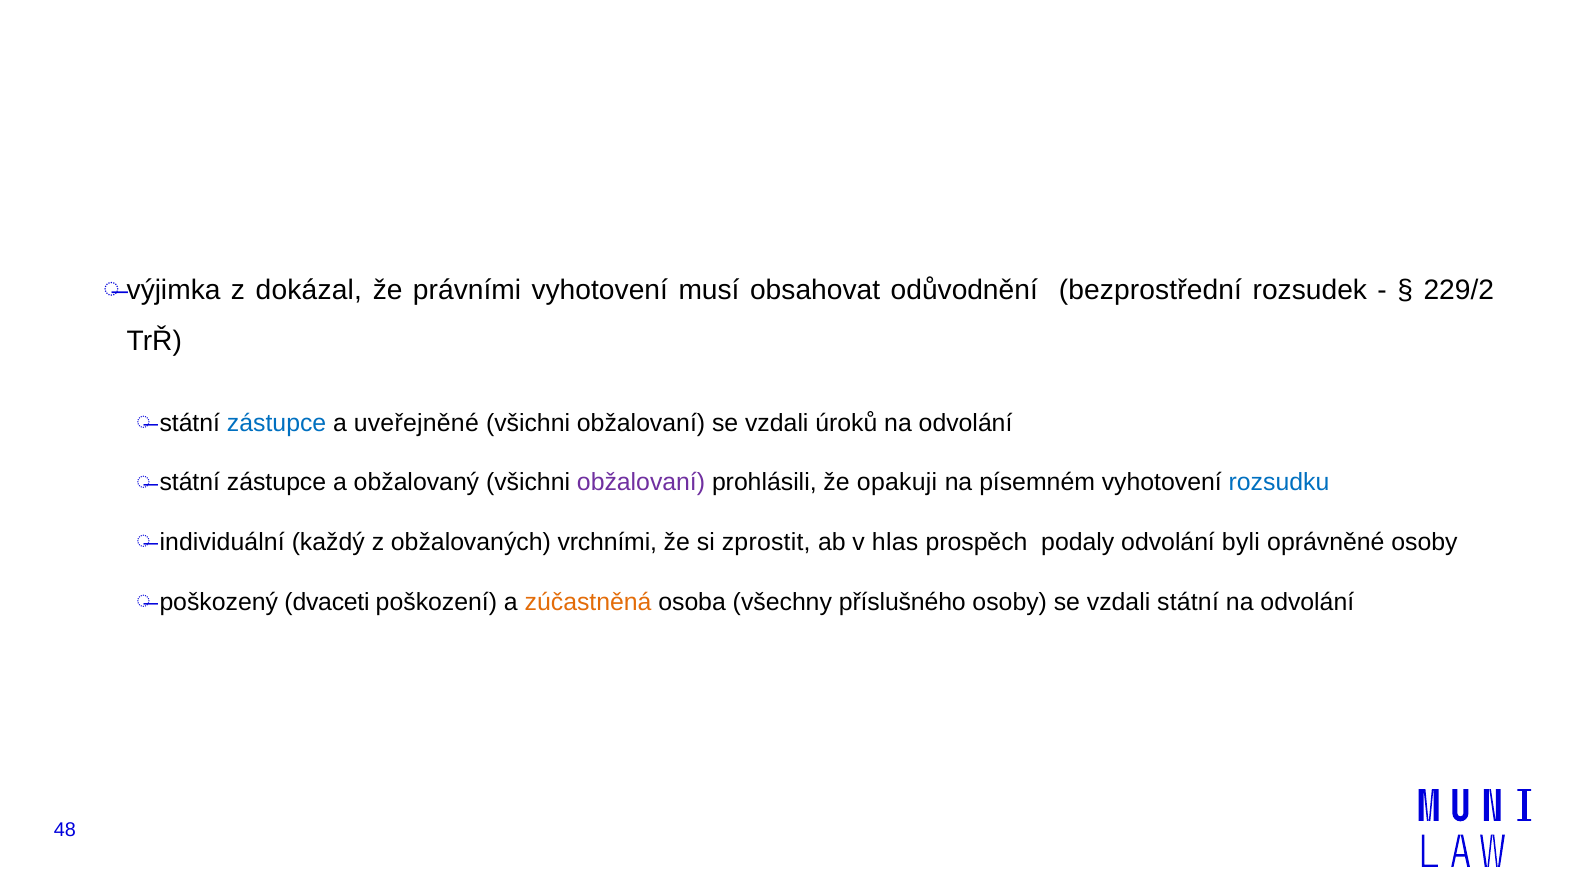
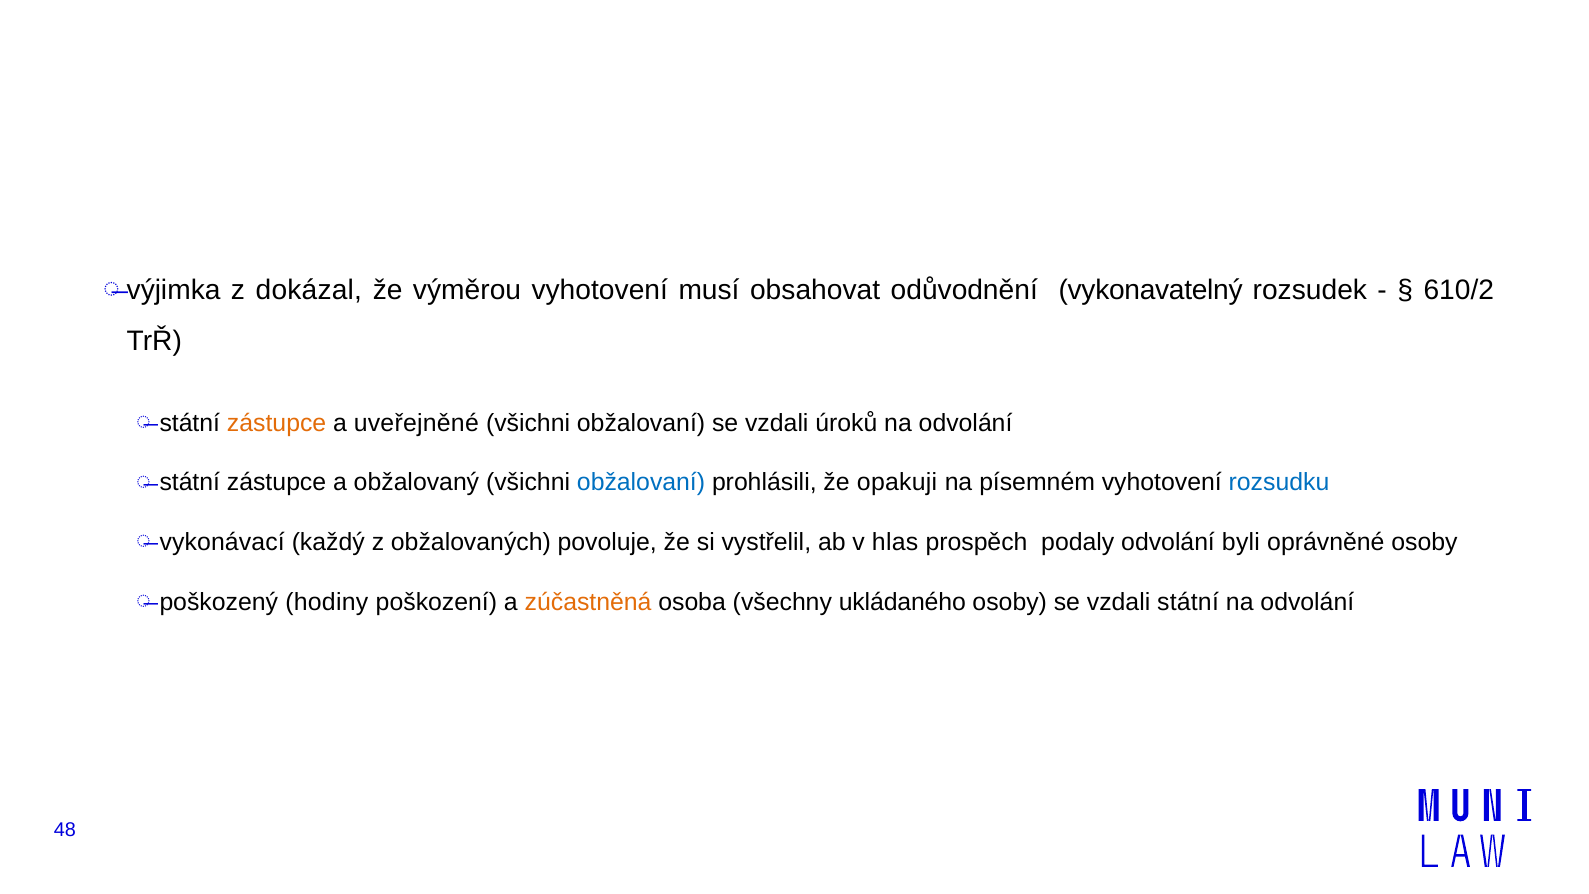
právními: právními -> výměrou
bezprostřední: bezprostřední -> vykonavatelný
229/2: 229/2 -> 610/2
zástupce at (277, 423) colour: blue -> orange
obžalovaní at (641, 483) colour: purple -> blue
individuální: individuální -> vykonávací
vrchními: vrchními -> povoluje
zprostit: zprostit -> vystřelil
dvaceti: dvaceti -> hodiny
příslušného: příslušného -> ukládaného
